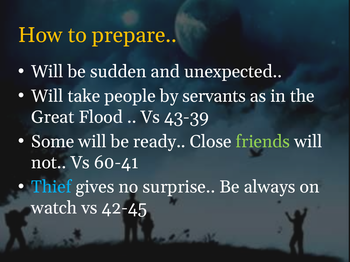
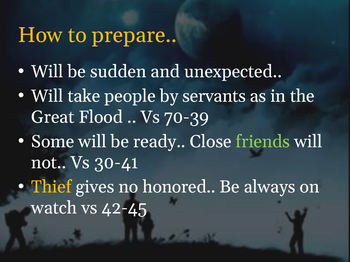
43-39: 43-39 -> 70-39
60-41: 60-41 -> 30-41
Thief colour: light blue -> yellow
surprise: surprise -> honored
